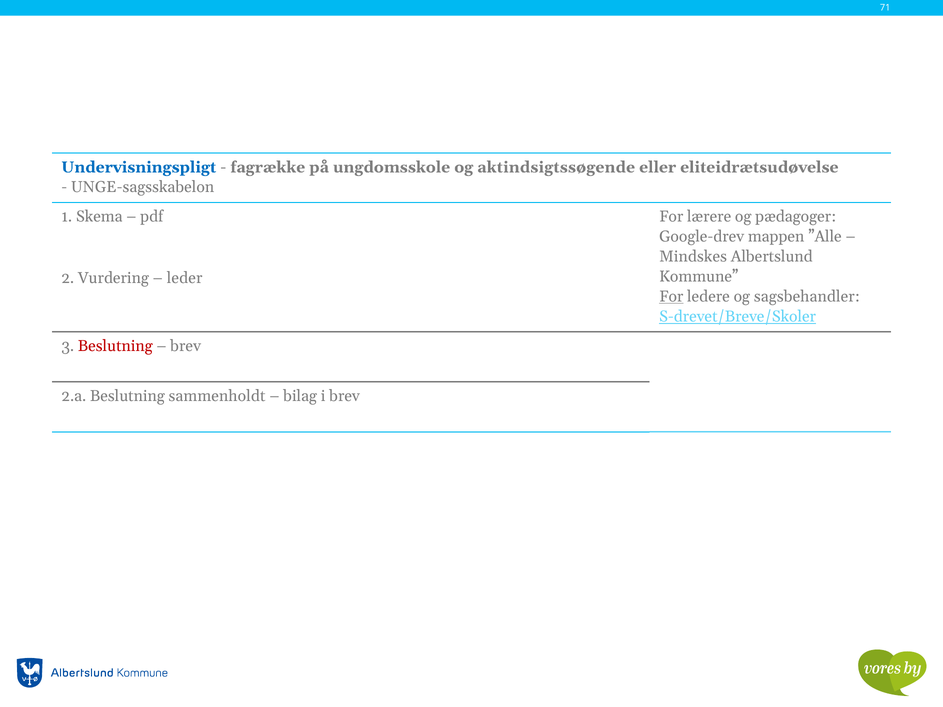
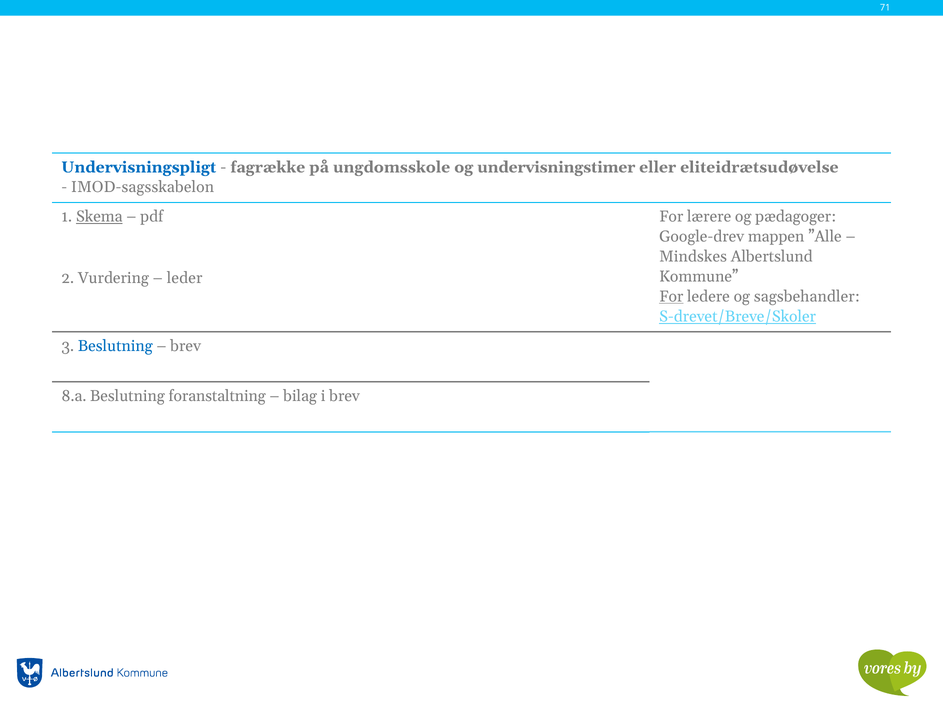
aktindsigtssøgende: aktindsigtssøgende -> undervisningstimer
UNGE-sagsskabelon: UNGE-sagsskabelon -> IMOD-sagsskabelon
Skema underline: none -> present
Beslutning at (115, 346) colour: red -> blue
2.a: 2.a -> 8.a
sammenholdt: sammenholdt -> foranstaltning
